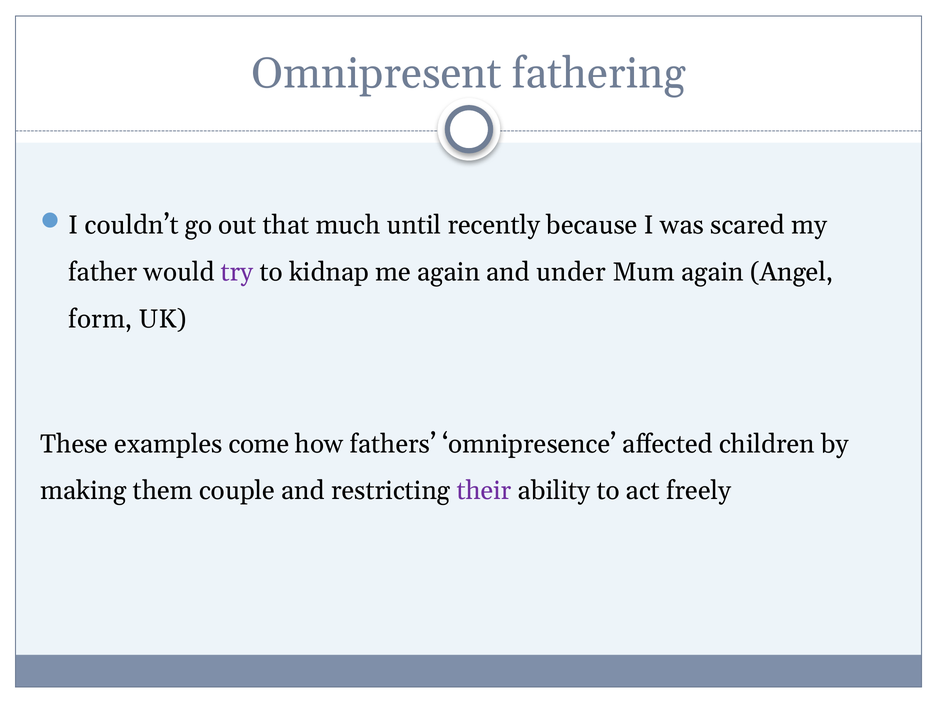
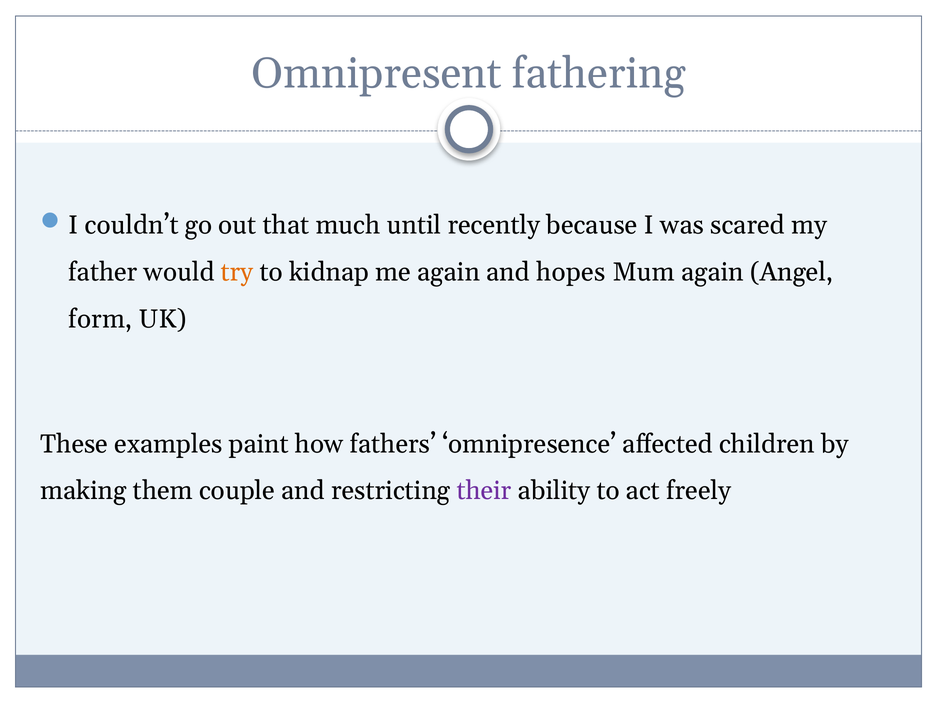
try colour: purple -> orange
under: under -> hopes
come: come -> paint
